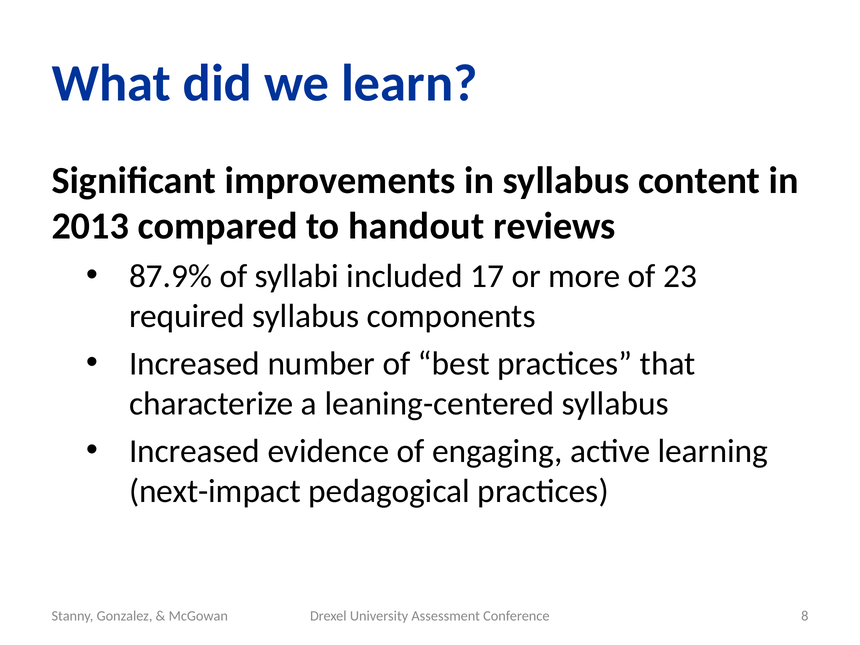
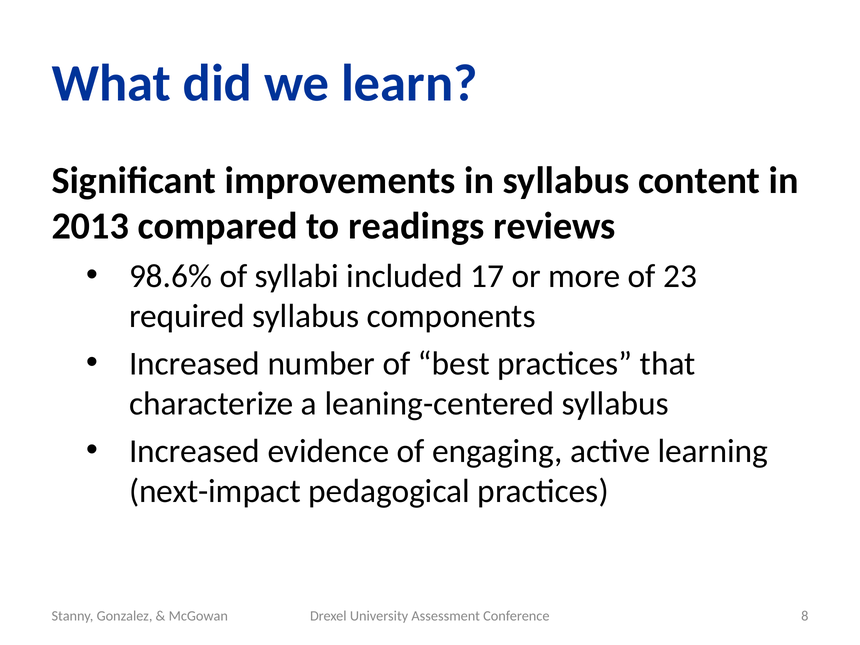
handout: handout -> readings
87.9%: 87.9% -> 98.6%
